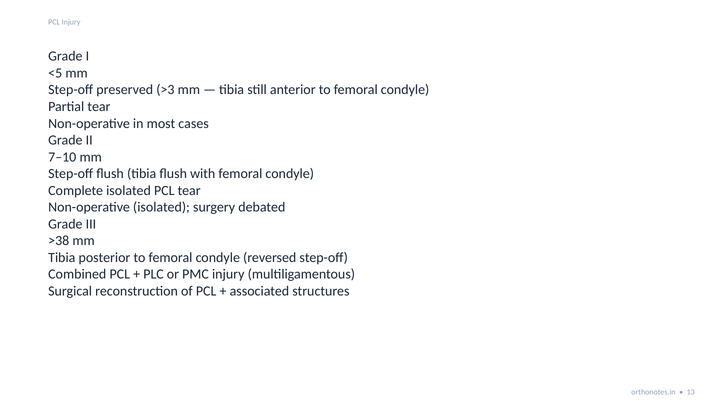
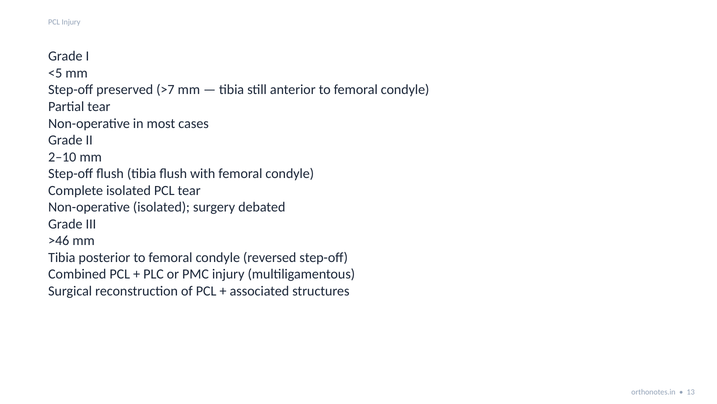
>3: >3 -> >7
7–10: 7–10 -> 2–10
>38: >38 -> >46
